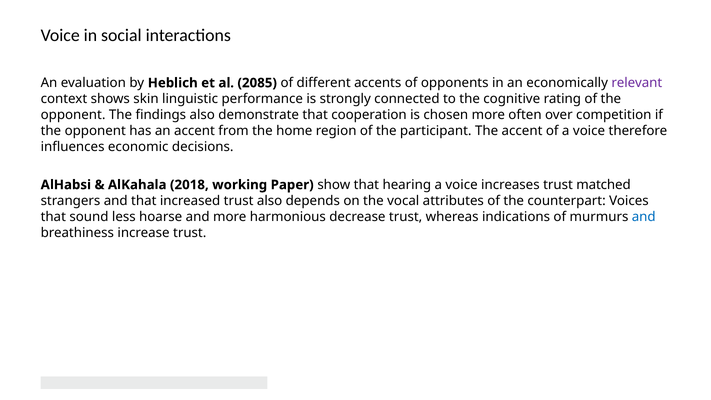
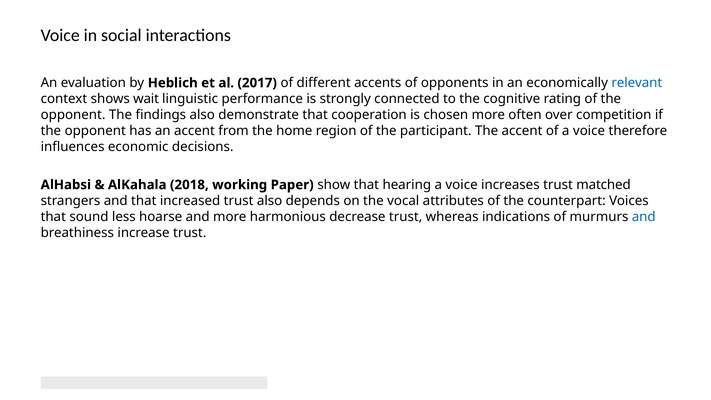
2085: 2085 -> 2017
relevant colour: purple -> blue
skin: skin -> wait
